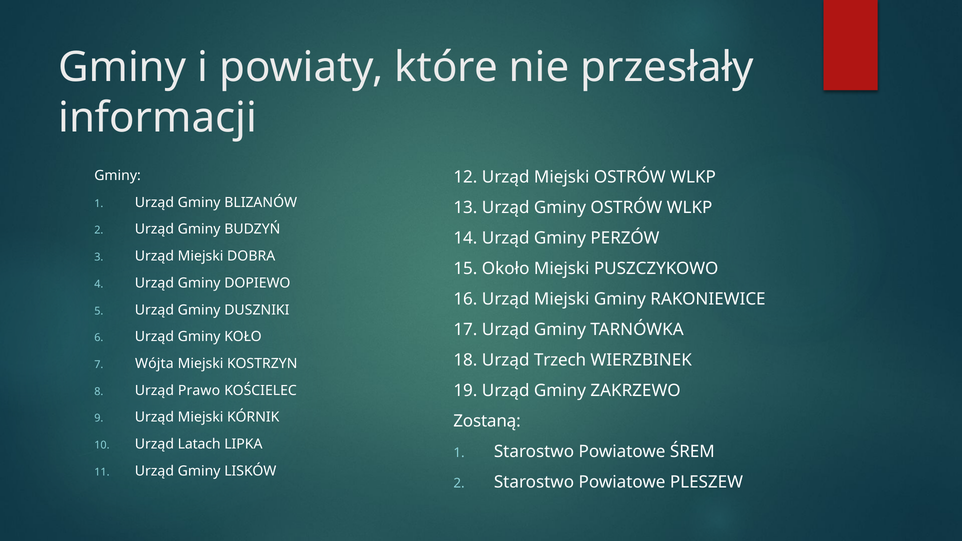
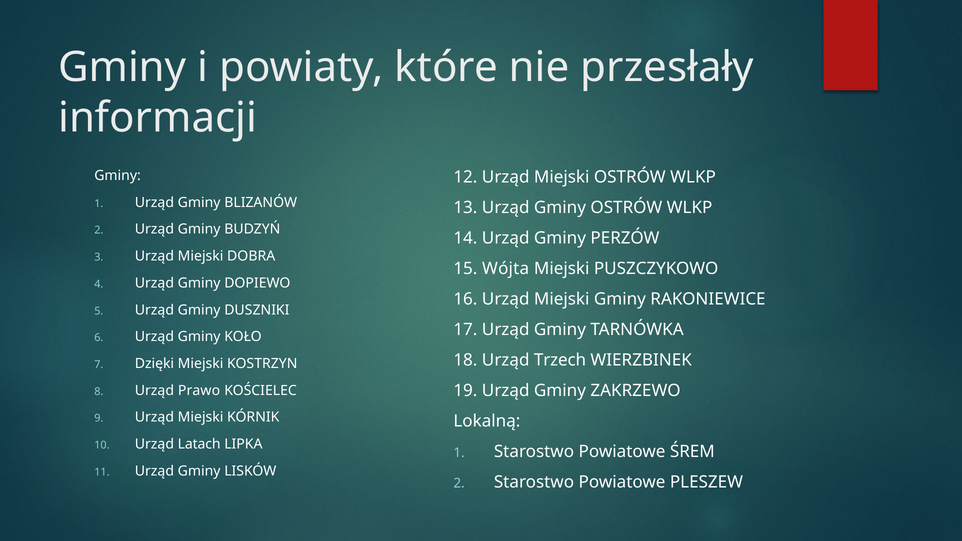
Około: Około -> Wójta
Wójta: Wójta -> Dzięki
Zostaną: Zostaną -> Lokalną
